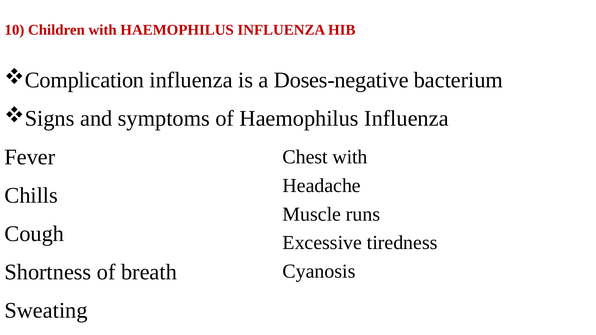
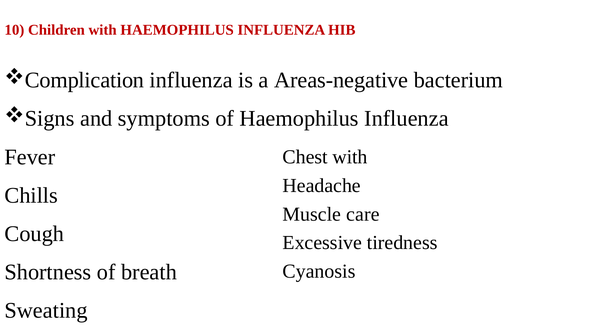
Doses-negative: Doses-negative -> Areas-negative
runs: runs -> care
